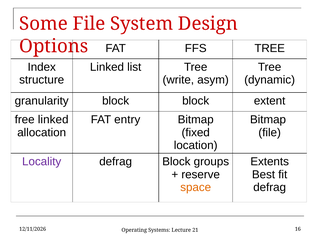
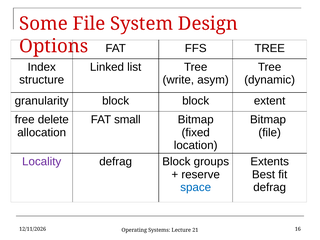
free linked: linked -> delete
entry: entry -> small
space colour: orange -> blue
